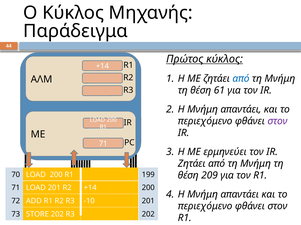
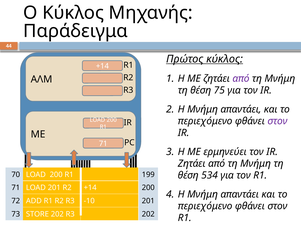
από at (241, 79) colour: blue -> purple
61: 61 -> 75
209: 209 -> 534
